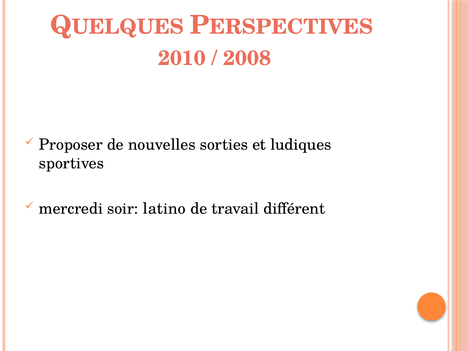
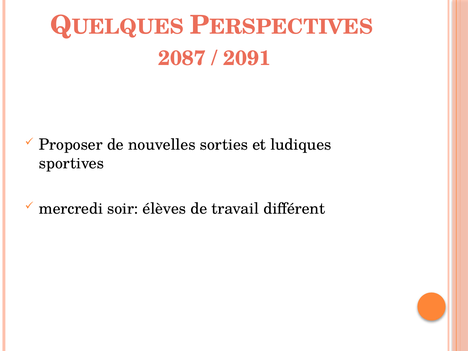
2010: 2010 -> 2087
2008: 2008 -> 2091
latino: latino -> élèves
